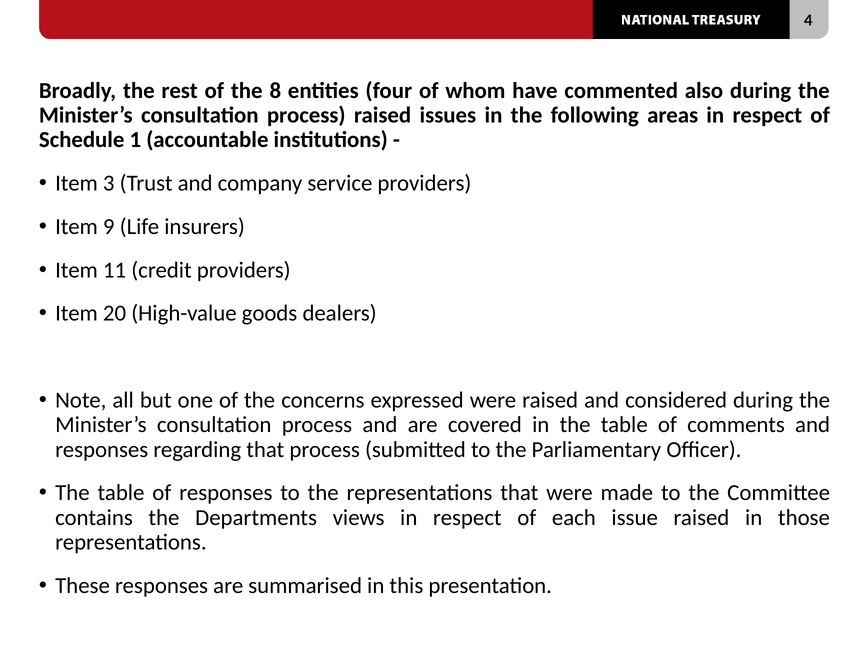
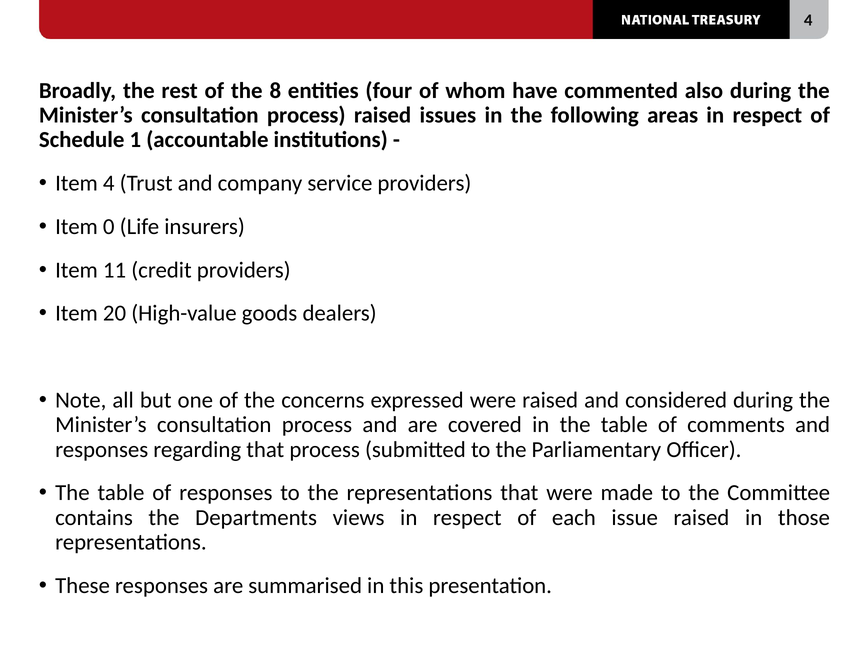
Item 3: 3 -> 4
9: 9 -> 0
